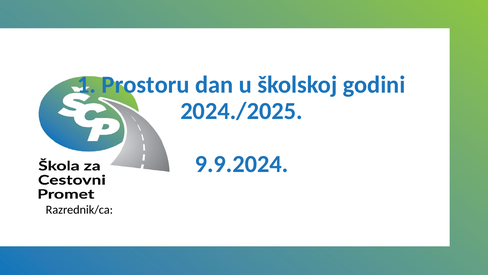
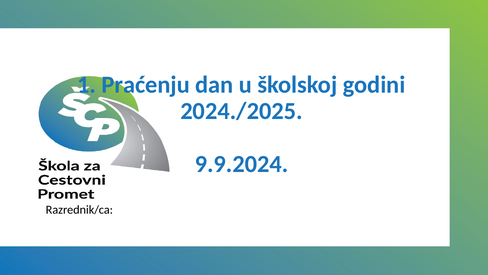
Prostoru: Prostoru -> Praćenju
